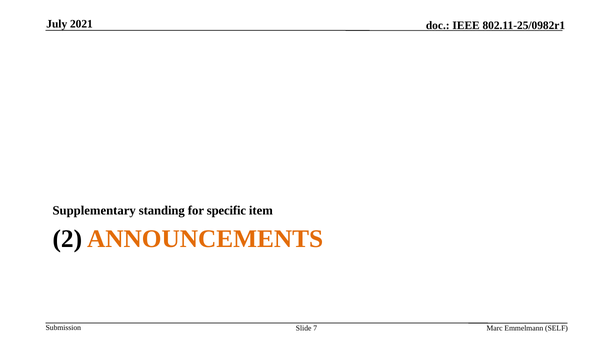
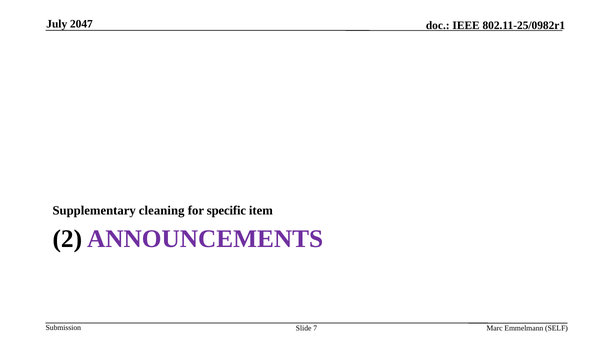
2021: 2021 -> 2047
standing: standing -> cleaning
ANNOUNCEMENTS colour: orange -> purple
